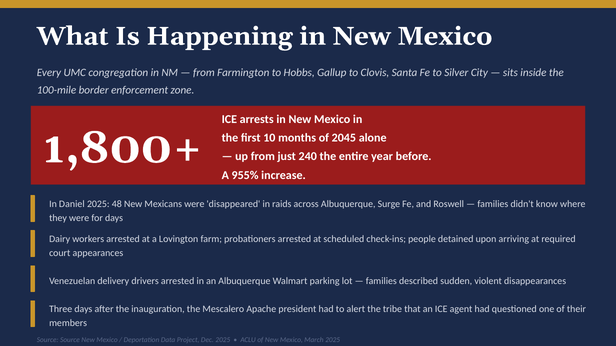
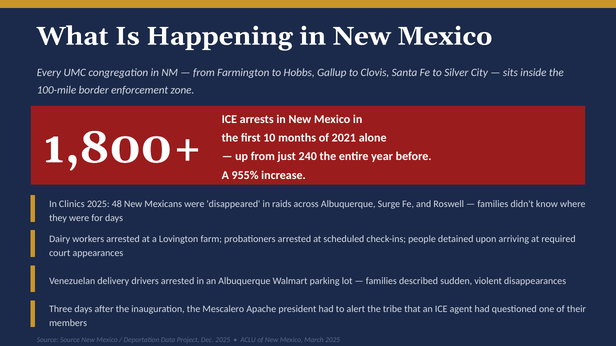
2045: 2045 -> 2021
Daniel: Daniel -> Clinics
